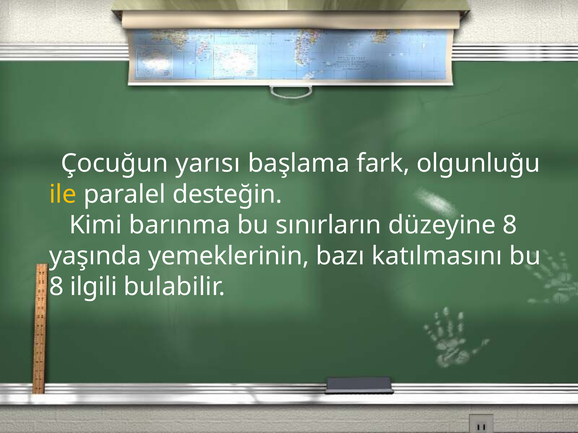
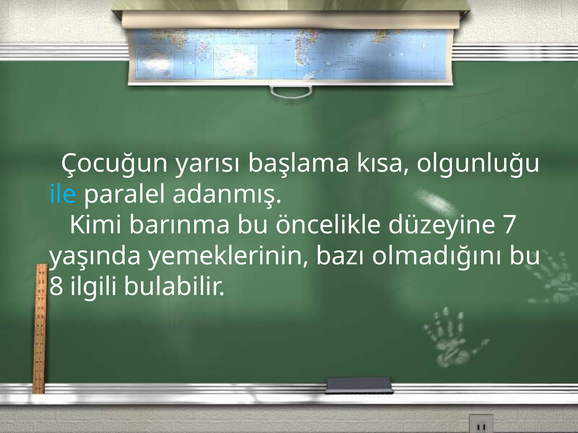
fark: fark -> kısa
ile colour: yellow -> light blue
desteğin: desteğin -> adanmış
sınırların: sınırların -> öncelikle
düzeyine 8: 8 -> 7
katılmasını: katılmasını -> olmadığını
